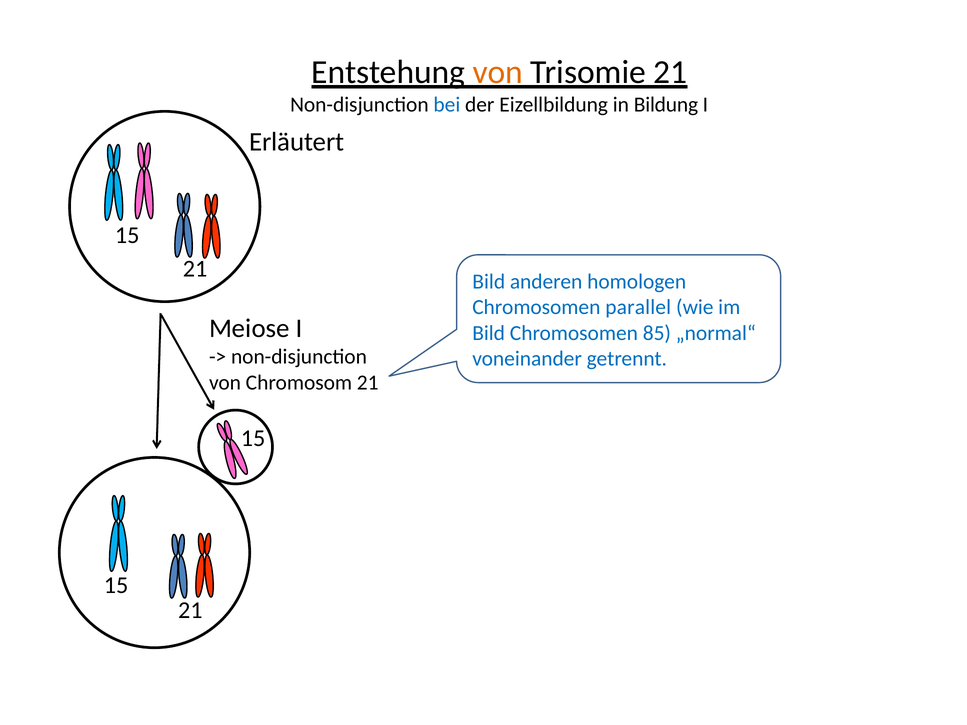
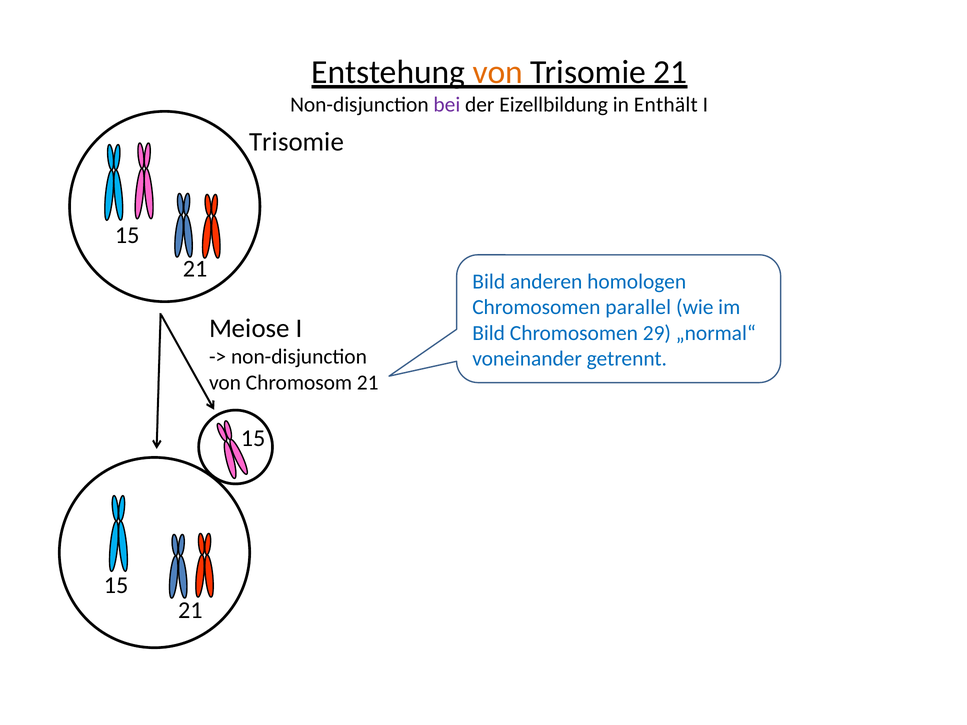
bei colour: blue -> purple
Bildung: Bildung -> Enthält
Erläutert at (297, 142): Erläutert -> Trisomie
85: 85 -> 29
